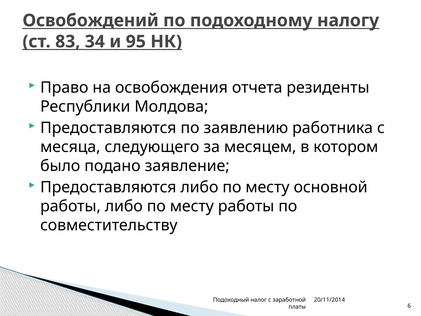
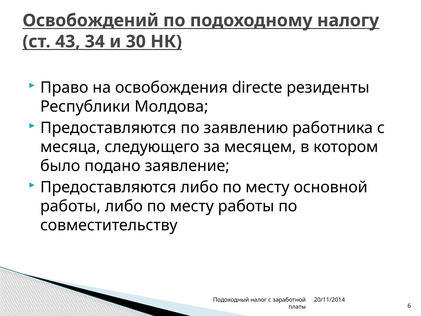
83: 83 -> 43
95: 95 -> 30
отчета: отчета -> directe
